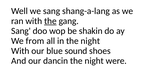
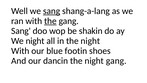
sang at (52, 11) underline: none -> present
We from: from -> night
sound: sound -> footin
night were: were -> gang
